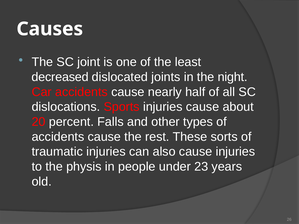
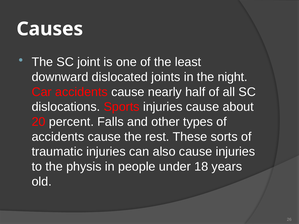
decreased: decreased -> downward
23: 23 -> 18
